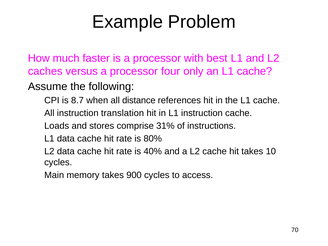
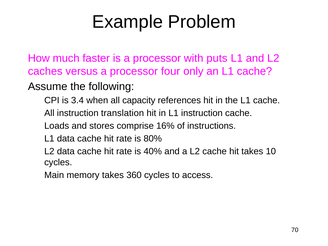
best: best -> puts
8.7: 8.7 -> 3.4
distance: distance -> capacity
31%: 31% -> 16%
900: 900 -> 360
